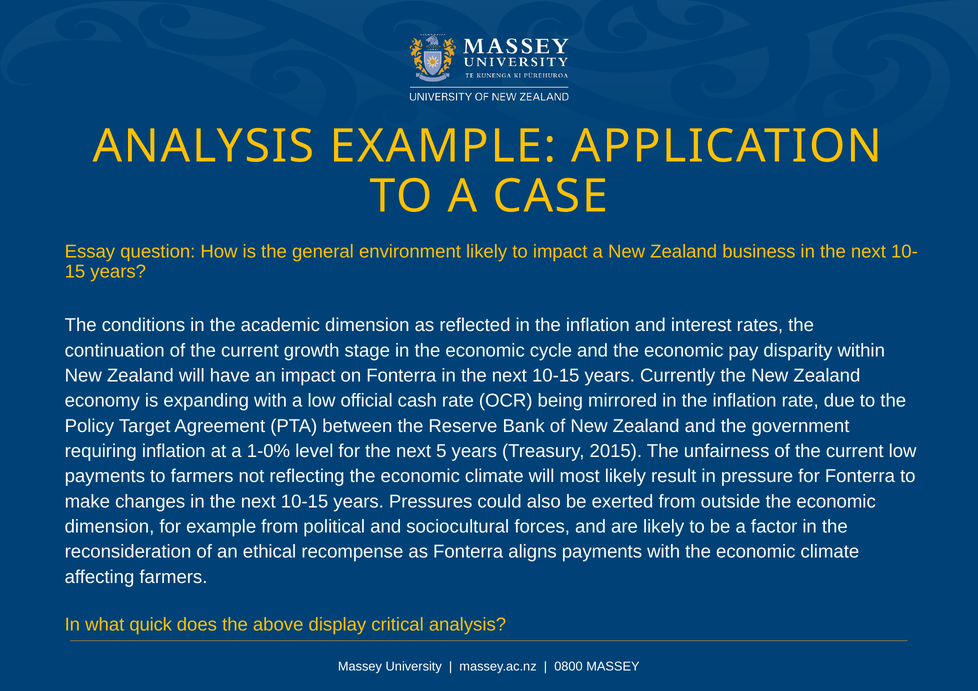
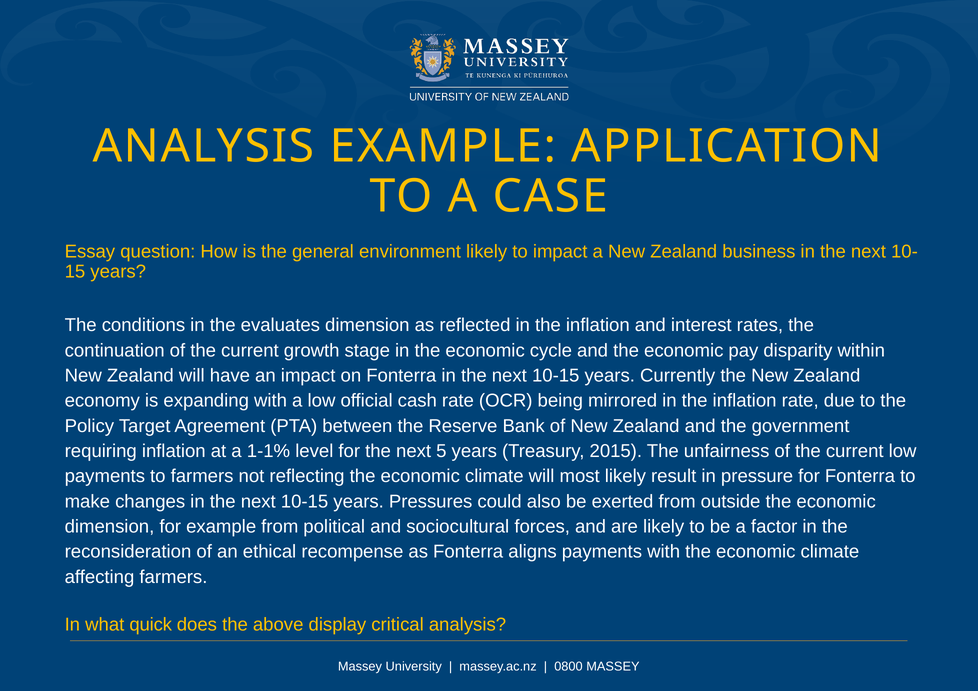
academic: academic -> evaluates
1-0%: 1-0% -> 1-1%
